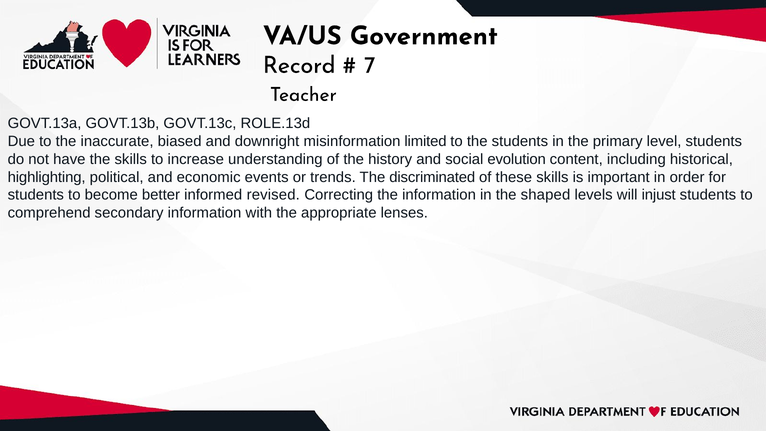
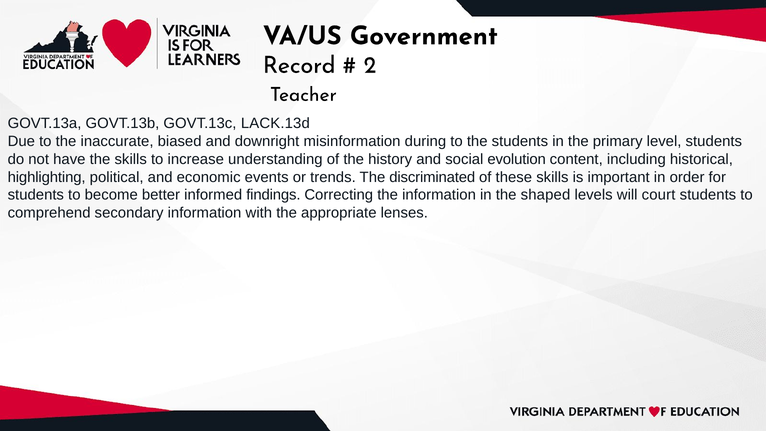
7: 7 -> 2
ROLE.13d: ROLE.13d -> LACK.13d
limited: limited -> during
revised: revised -> findings
injust: injust -> court
